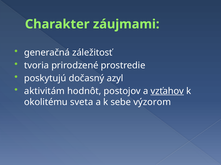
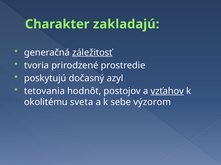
záujmami: záujmami -> zakladajú
záležitosť underline: none -> present
aktivitám: aktivitám -> tetovania
